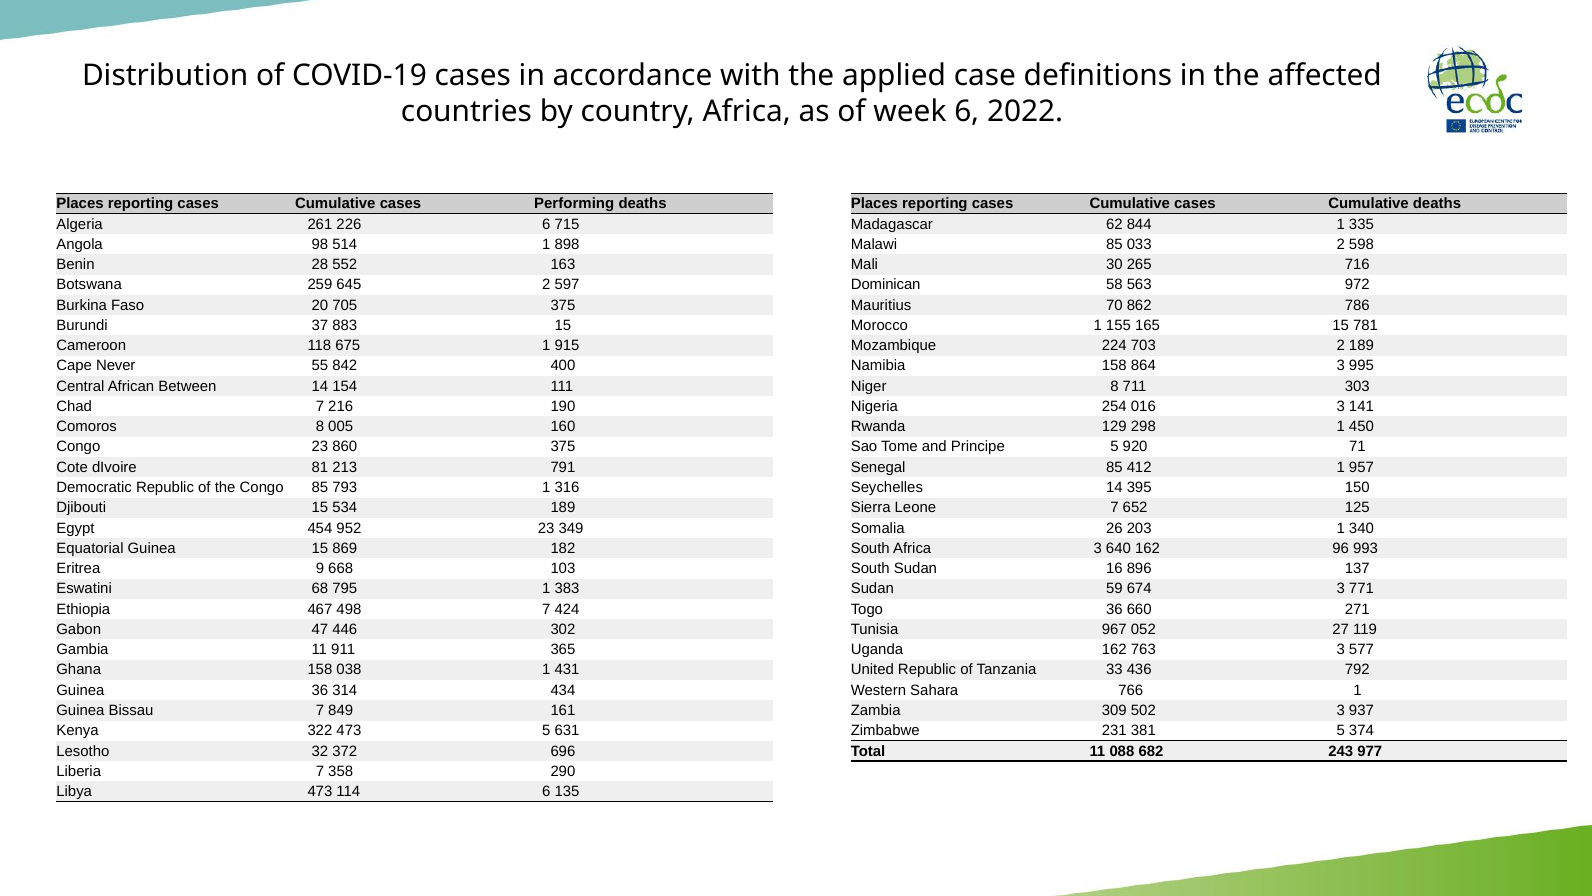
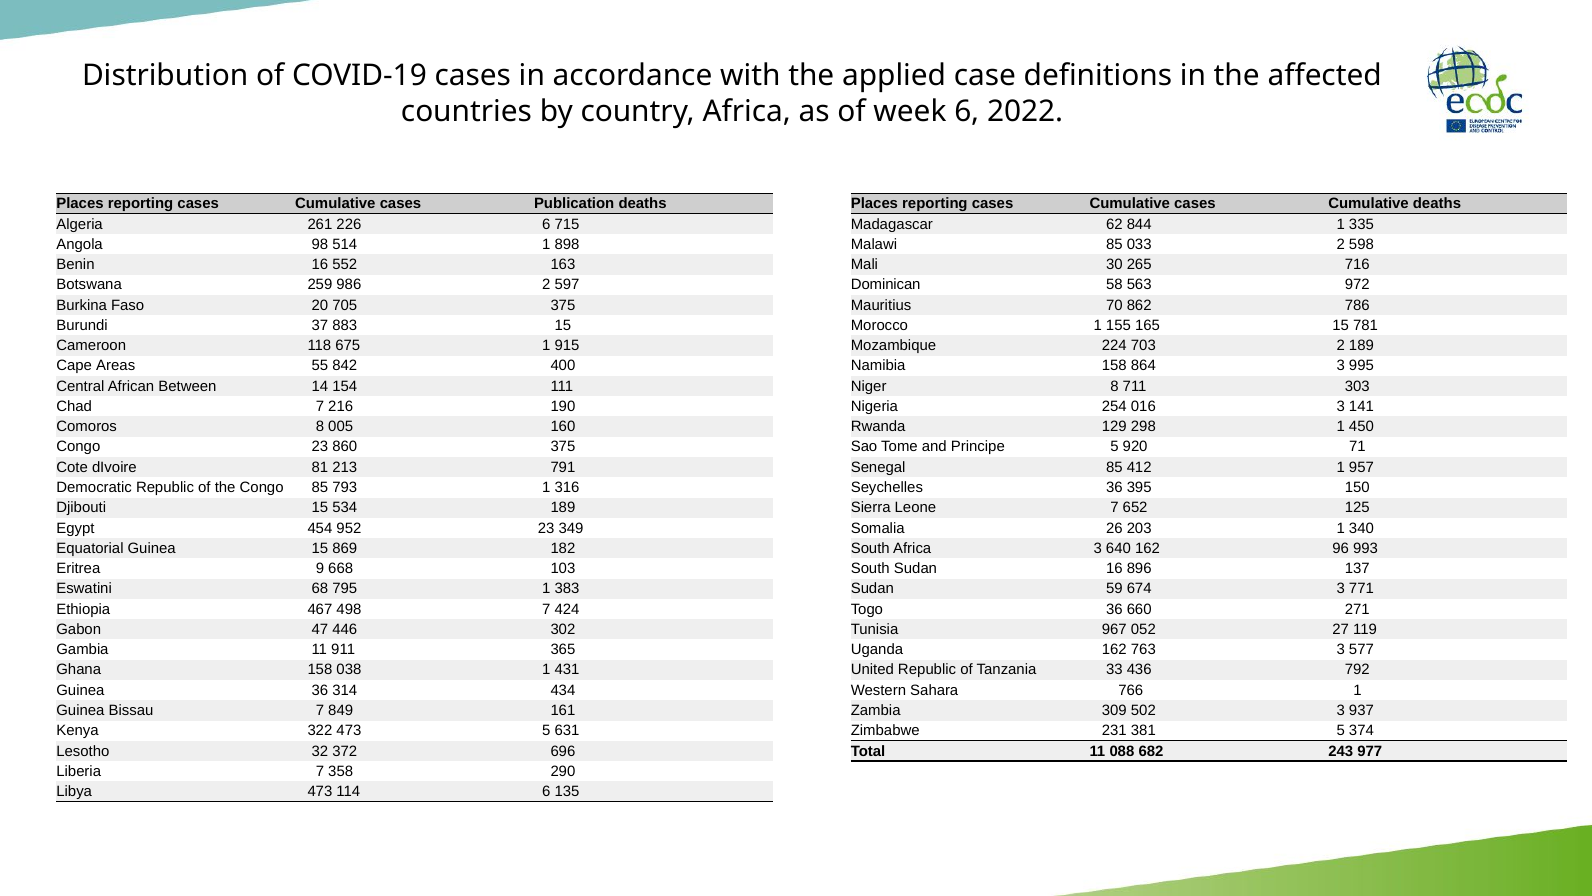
Performing: Performing -> Publication
Benin 28: 28 -> 16
645: 645 -> 986
Never: Never -> Areas
Seychelles 14: 14 -> 36
